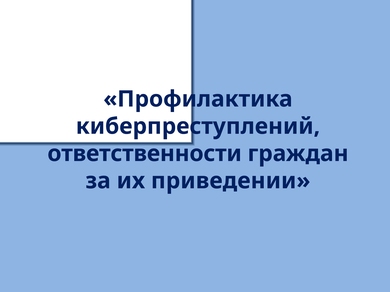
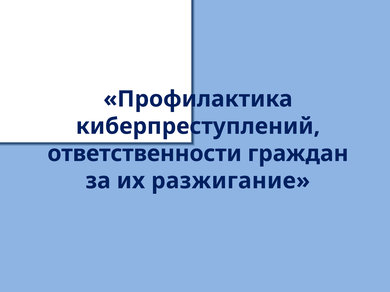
приведении: приведении -> разжигание
